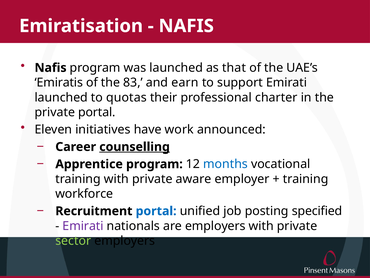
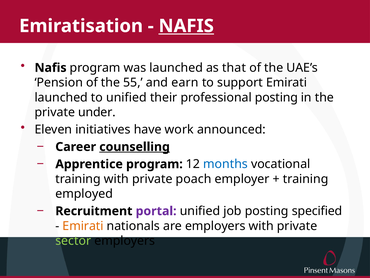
NAFIS at (186, 26) underline: none -> present
Emiratis: Emiratis -> Pension
83: 83 -> 55
to quotas: quotas -> unified
professional charter: charter -> posting
private portal: portal -> under
aware: aware -> poach
workforce: workforce -> employed
portal at (156, 211) colour: blue -> purple
Emirati at (83, 226) colour: purple -> orange
